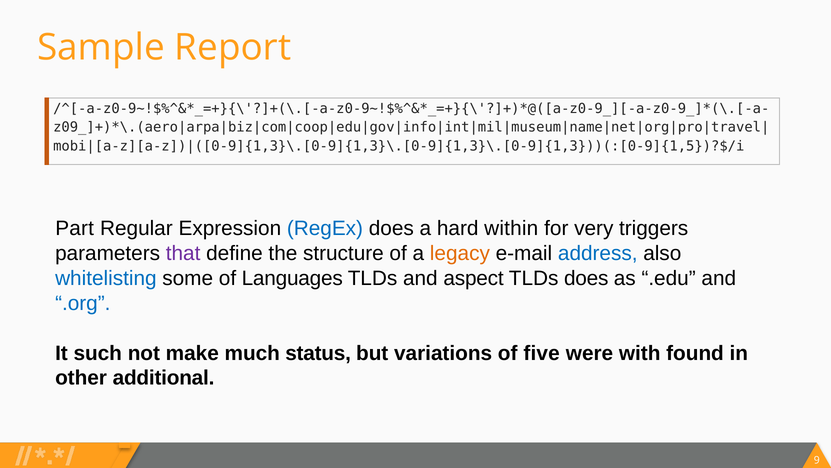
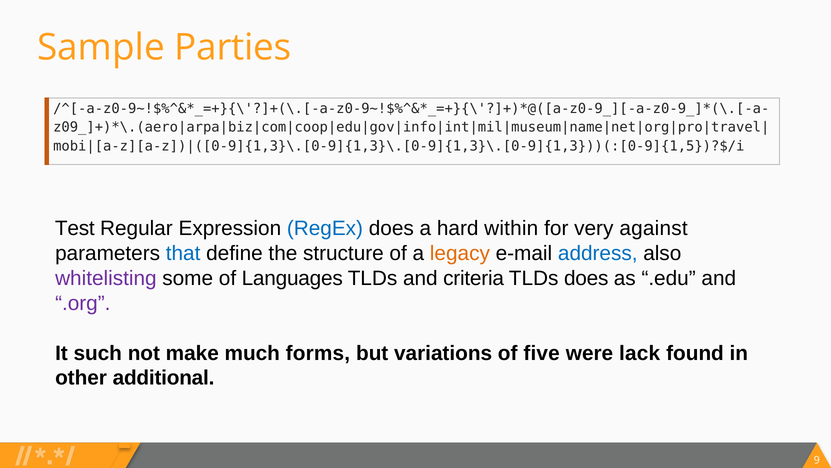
Report: Report -> Parties
Part: Part -> Test
triggers: triggers -> against
that colour: purple -> blue
whitelisting colour: blue -> purple
aspect: aspect -> criteria
.org colour: blue -> purple
status: status -> forms
with: with -> lack
